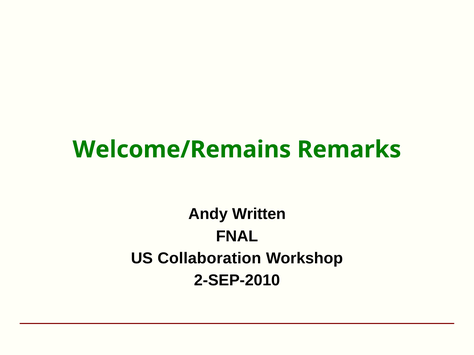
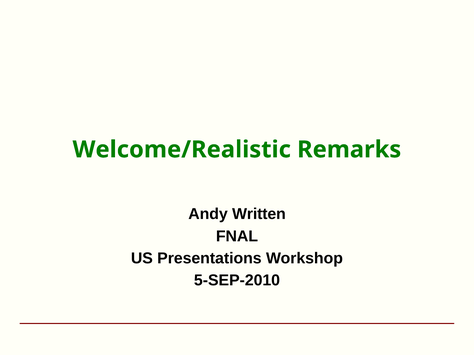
Welcome/Remains: Welcome/Remains -> Welcome/Realistic
Collaboration: Collaboration -> Presentations
2-SEP-2010: 2-SEP-2010 -> 5-SEP-2010
